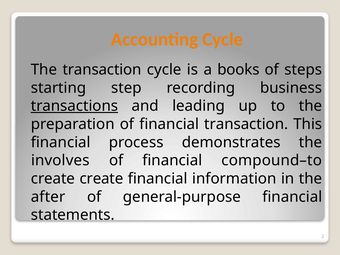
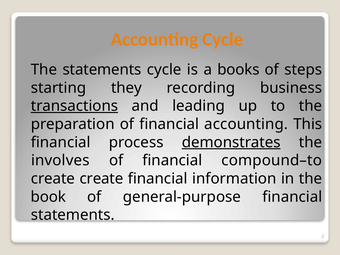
The transaction: transaction -> statements
step: step -> they
financial transaction: transaction -> accounting
demonstrates underline: none -> present
after: after -> book
